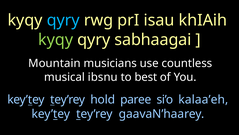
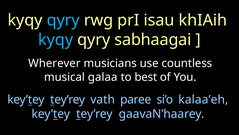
kyqy at (56, 40) colour: light green -> light blue
Mountain: Mountain -> Wherever
ibsnu: ibsnu -> galaa
hold: hold -> vath
